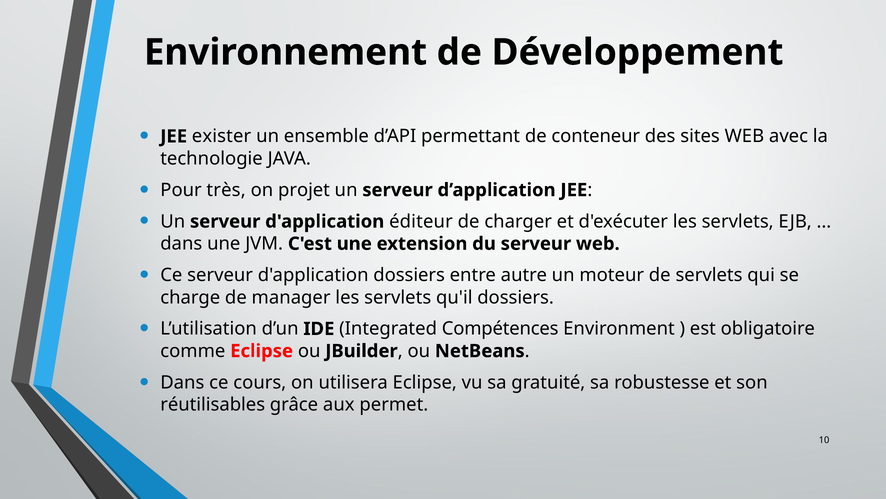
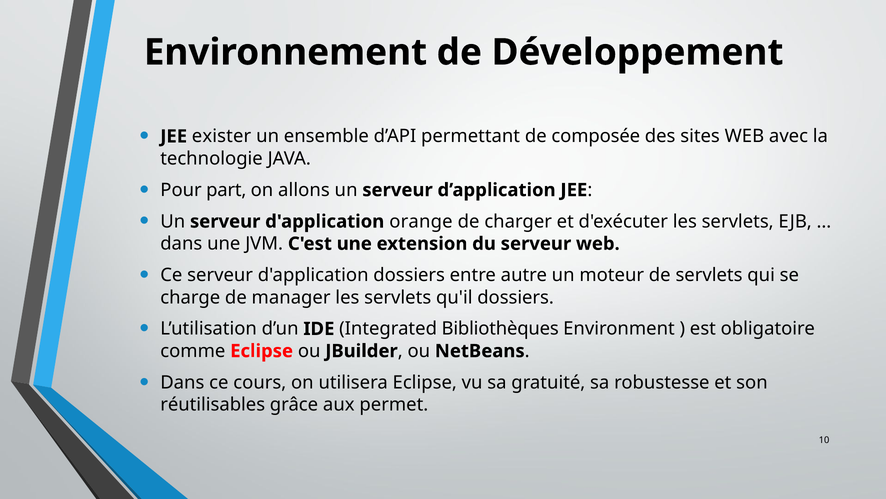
conteneur: conteneur -> composée
très: très -> part
projet: projet -> allons
éditeur: éditeur -> orange
Compétences: Compétences -> Bibliothèques
